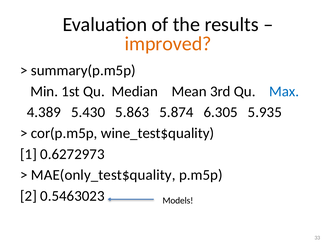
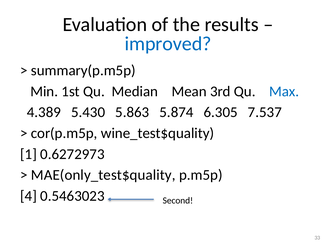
improved colour: orange -> blue
5.935: 5.935 -> 7.537
2: 2 -> 4
Models: Models -> Second
